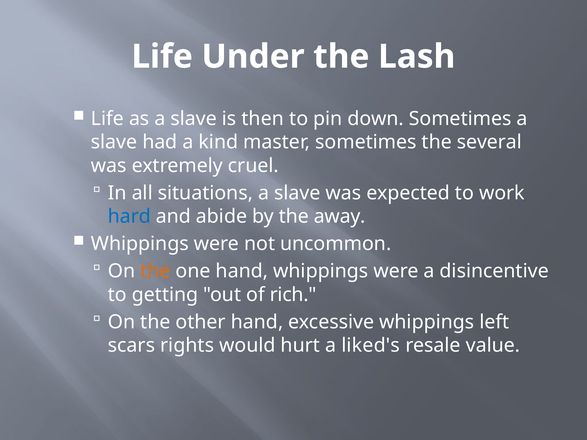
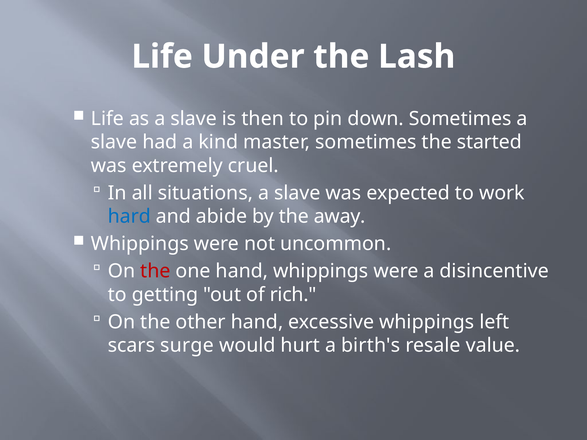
several: several -> started
the at (155, 271) colour: orange -> red
rights: rights -> surge
liked's: liked's -> birth's
